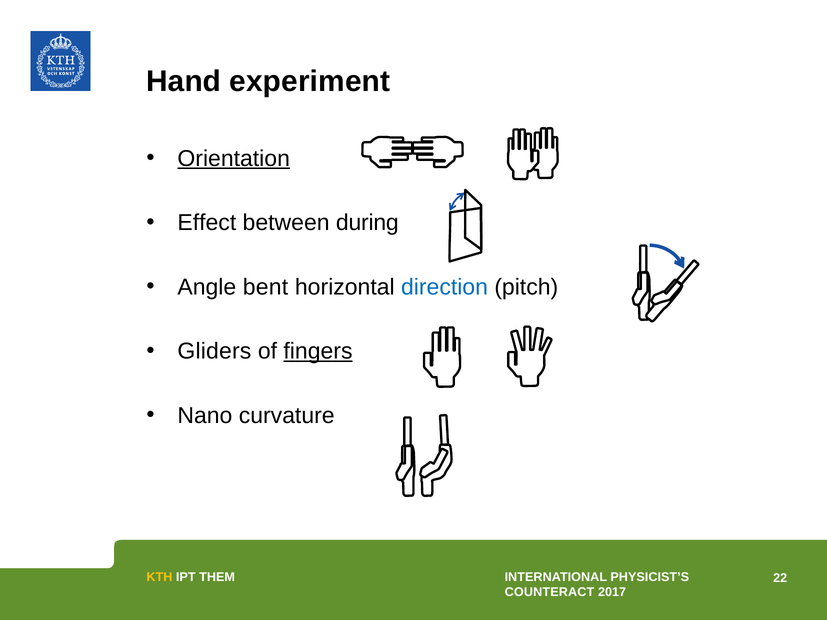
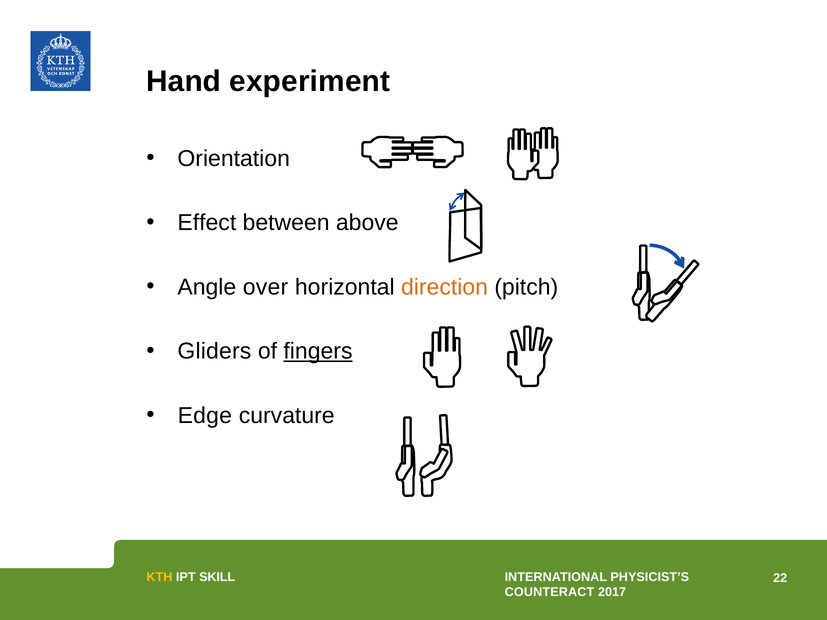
Orientation underline: present -> none
during: during -> above
bent: bent -> over
direction colour: blue -> orange
Nano: Nano -> Edge
THEM: THEM -> SKILL
